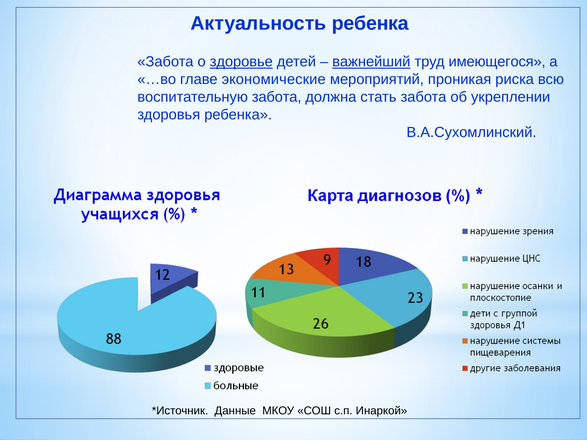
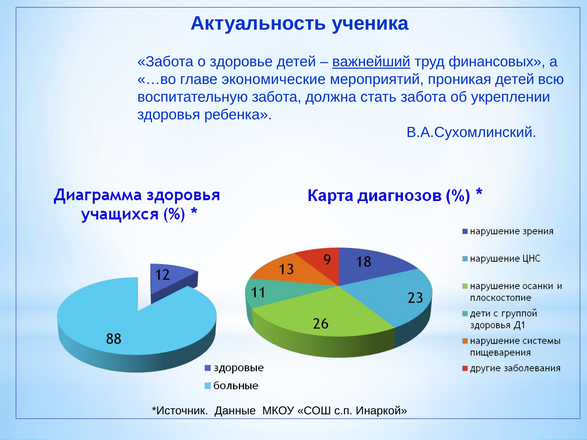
Актуальность ребенка: ребенка -> ученика
здоровье underline: present -> none
имеющегося: имеющегося -> финансовых
проникая риска: риска -> детей
